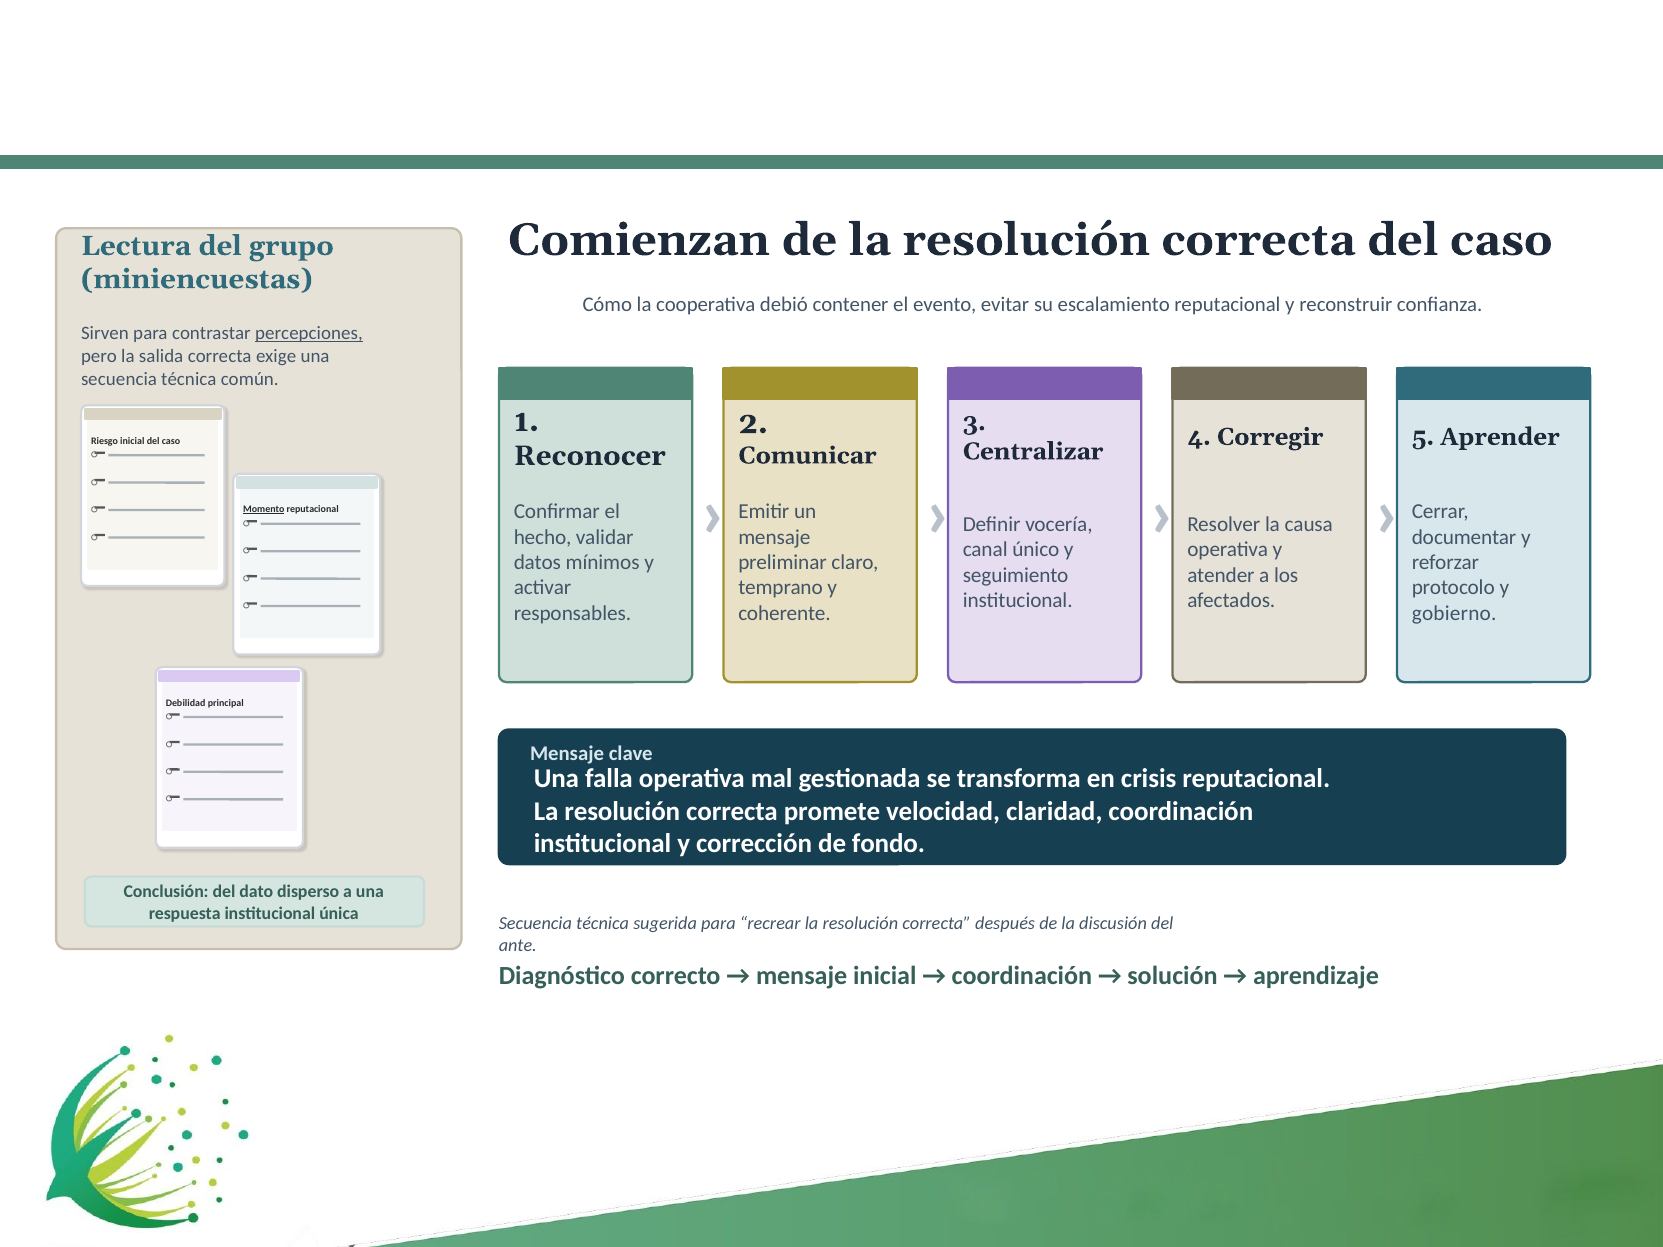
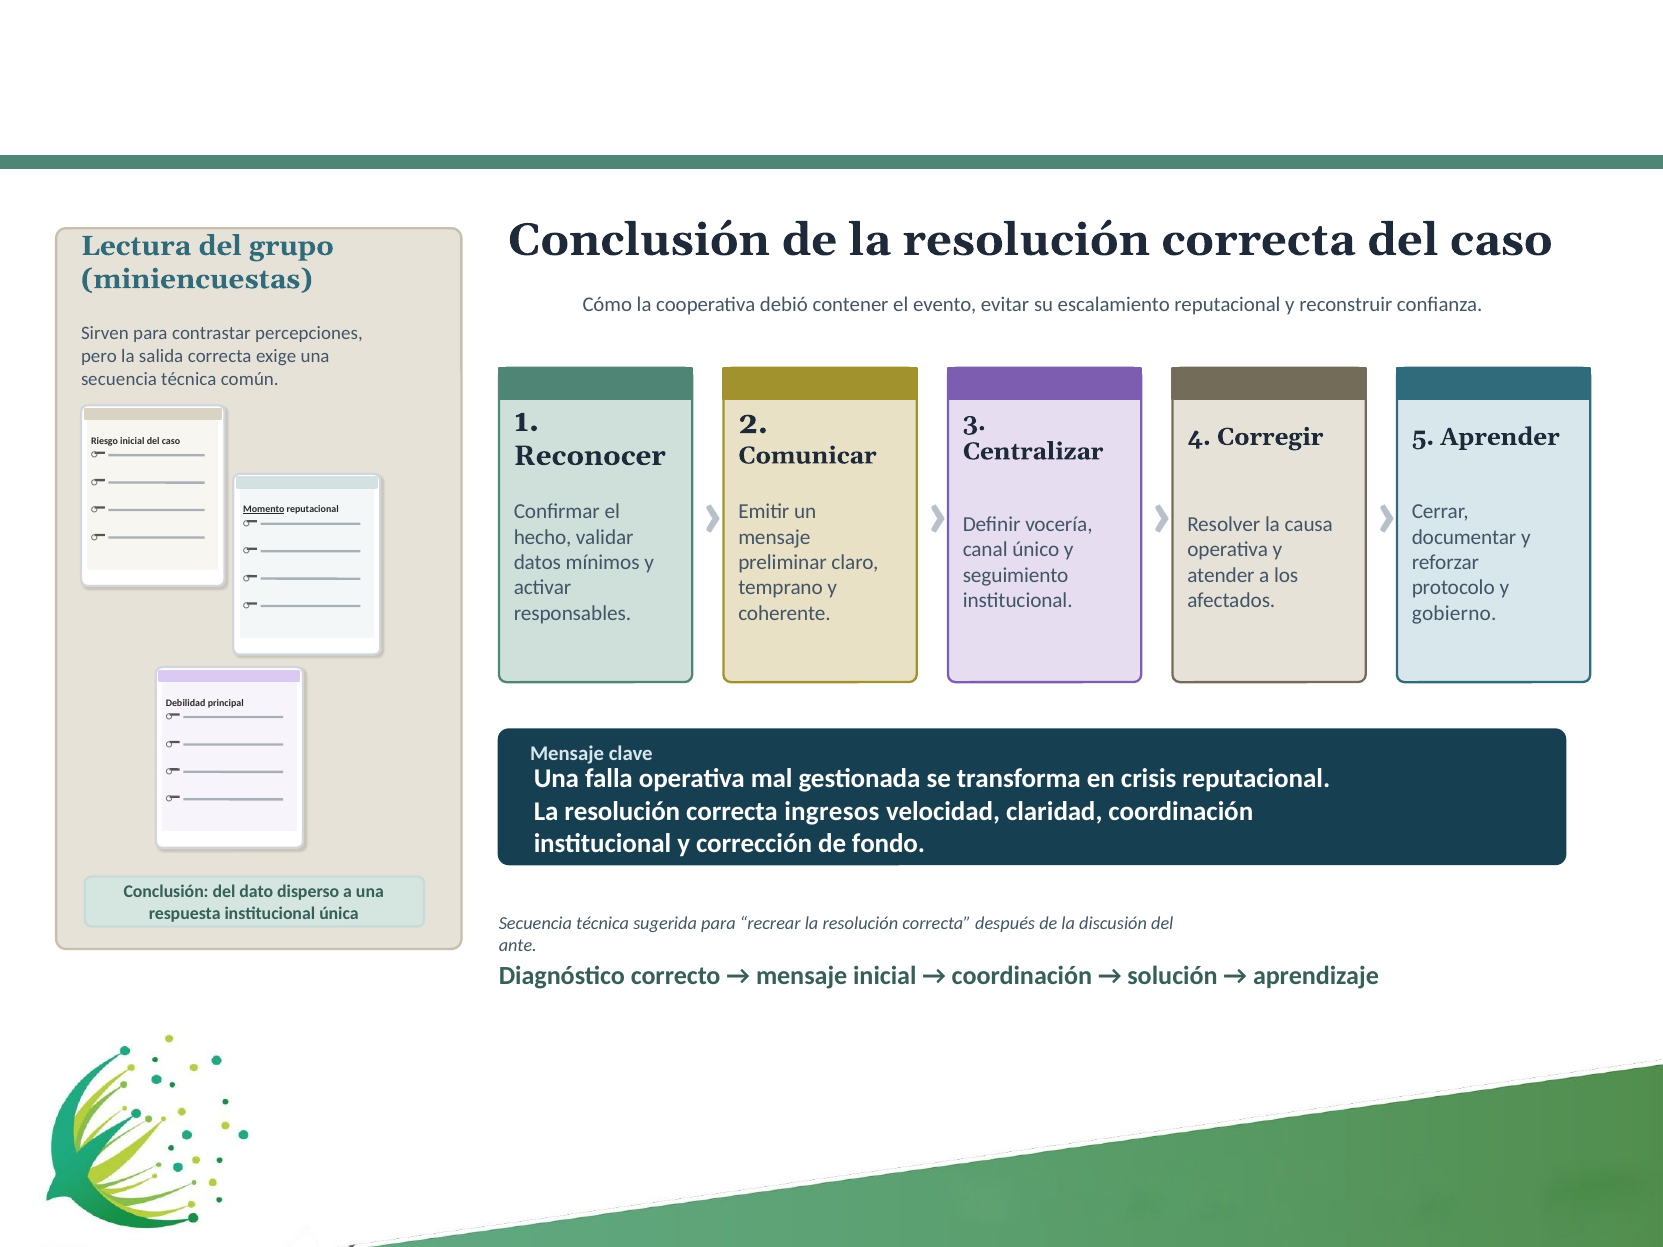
Comienzan at (639, 240): Comienzan -> Conclusión
percepciones underline: present -> none
promete: promete -> ingresos
